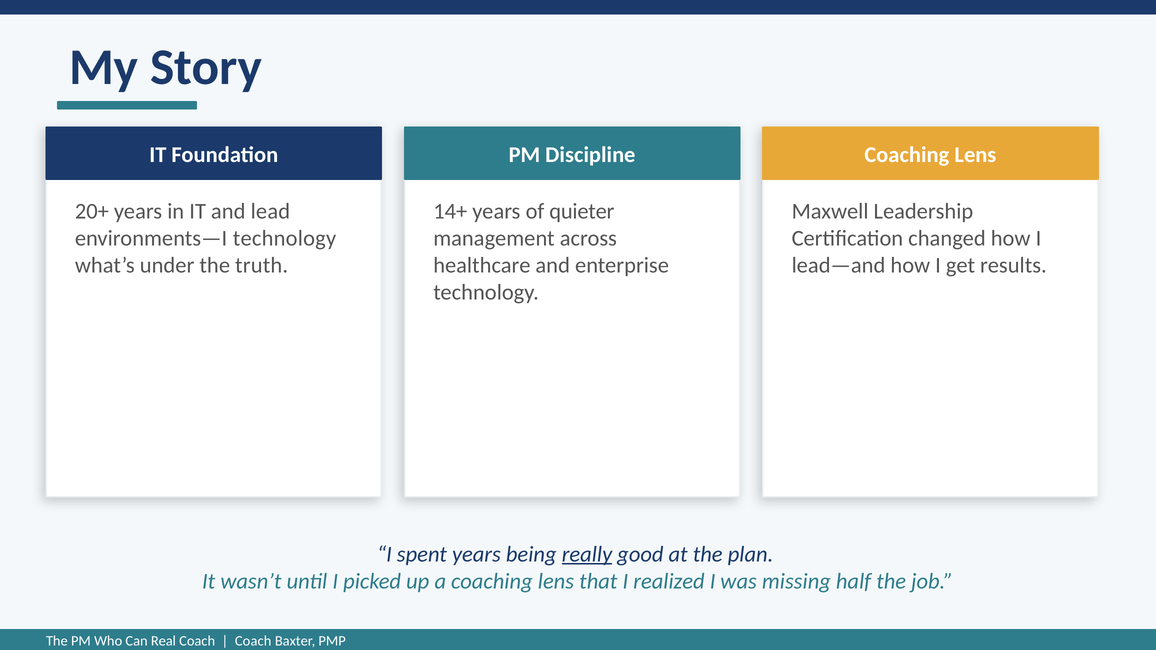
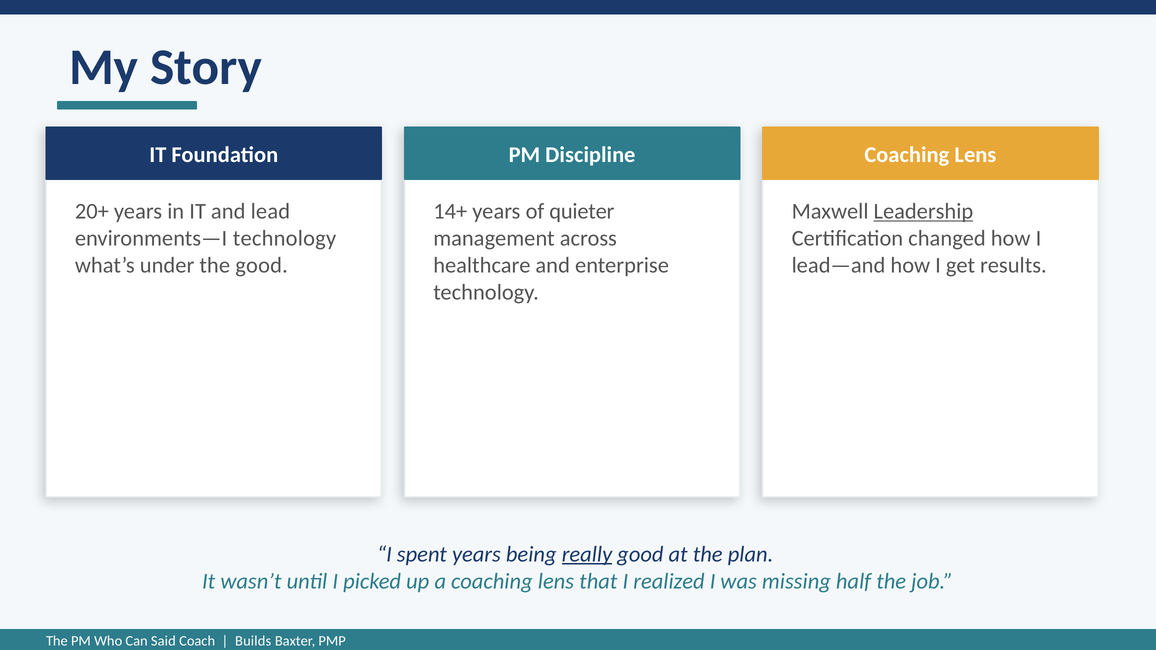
Leadership underline: none -> present
the truth: truth -> good
Real: Real -> Said
Coach at (253, 641): Coach -> Builds
